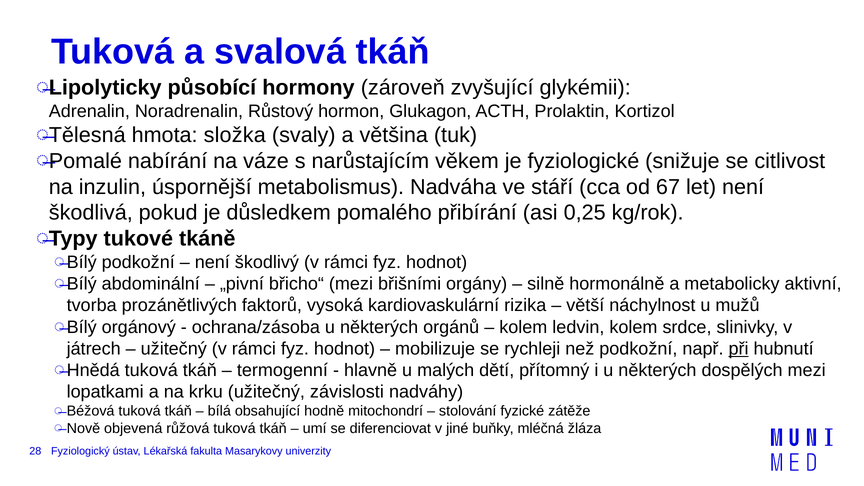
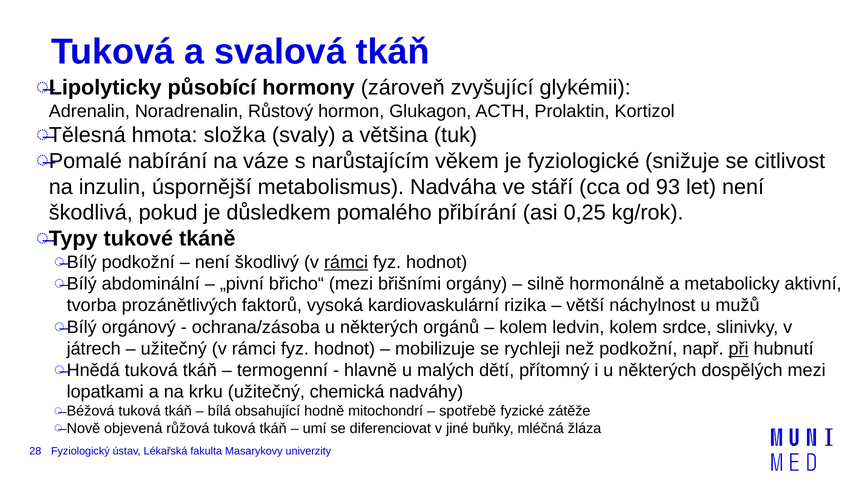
67: 67 -> 93
rámci at (346, 262) underline: none -> present
závislosti: závislosti -> chemická
stolování: stolování -> spotřebě
